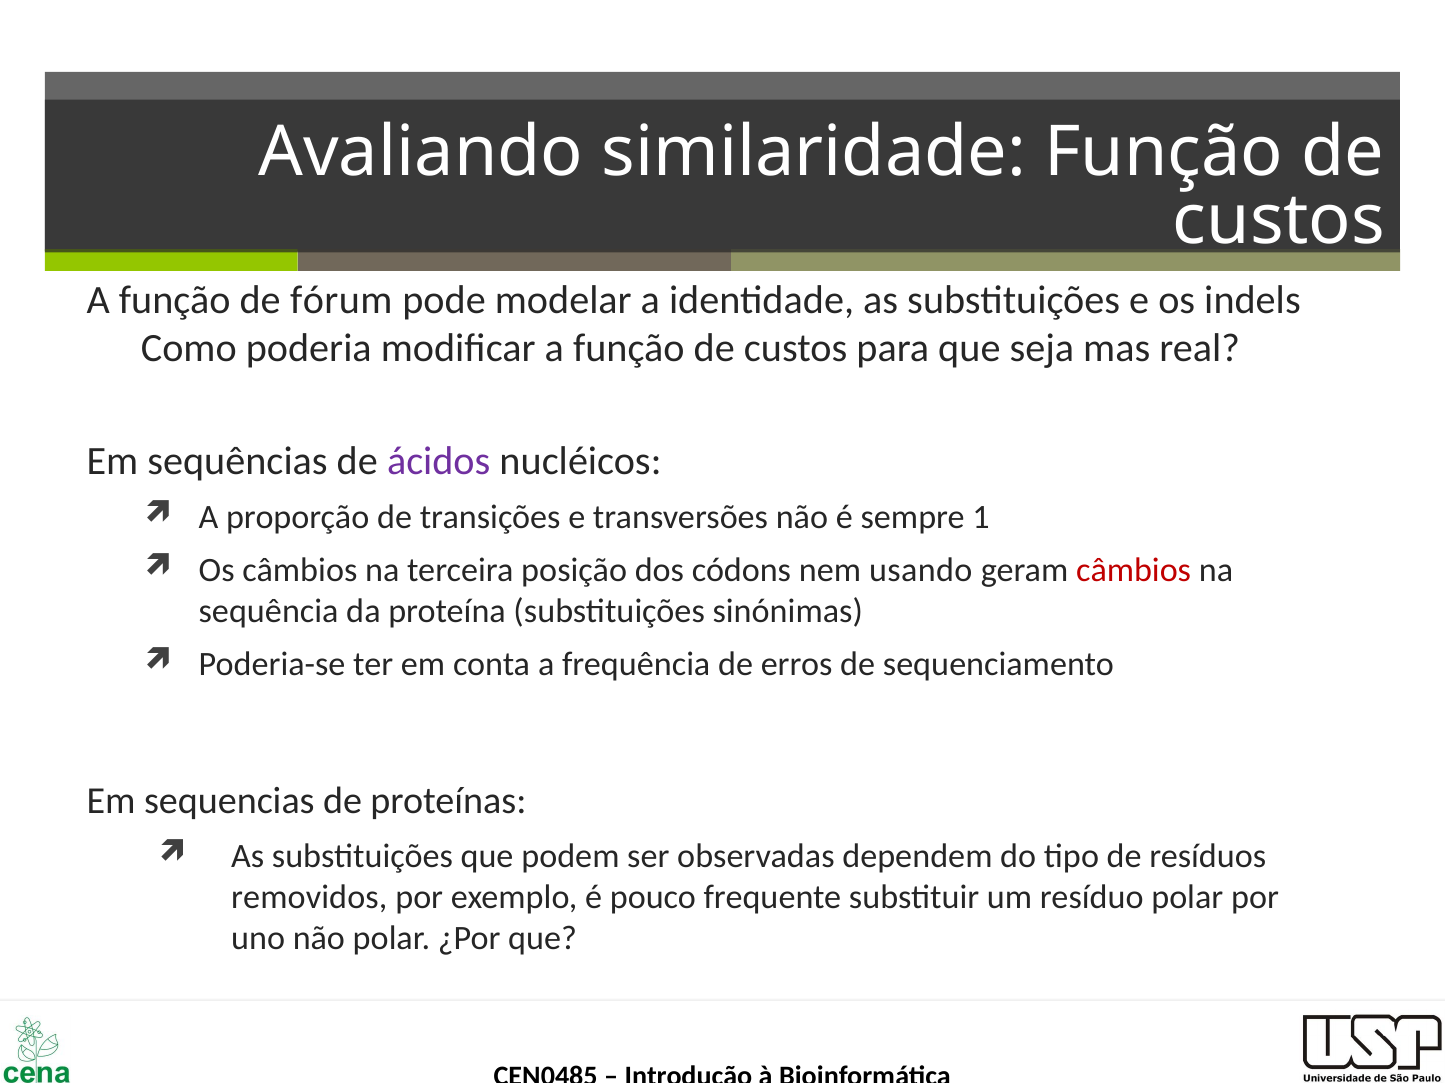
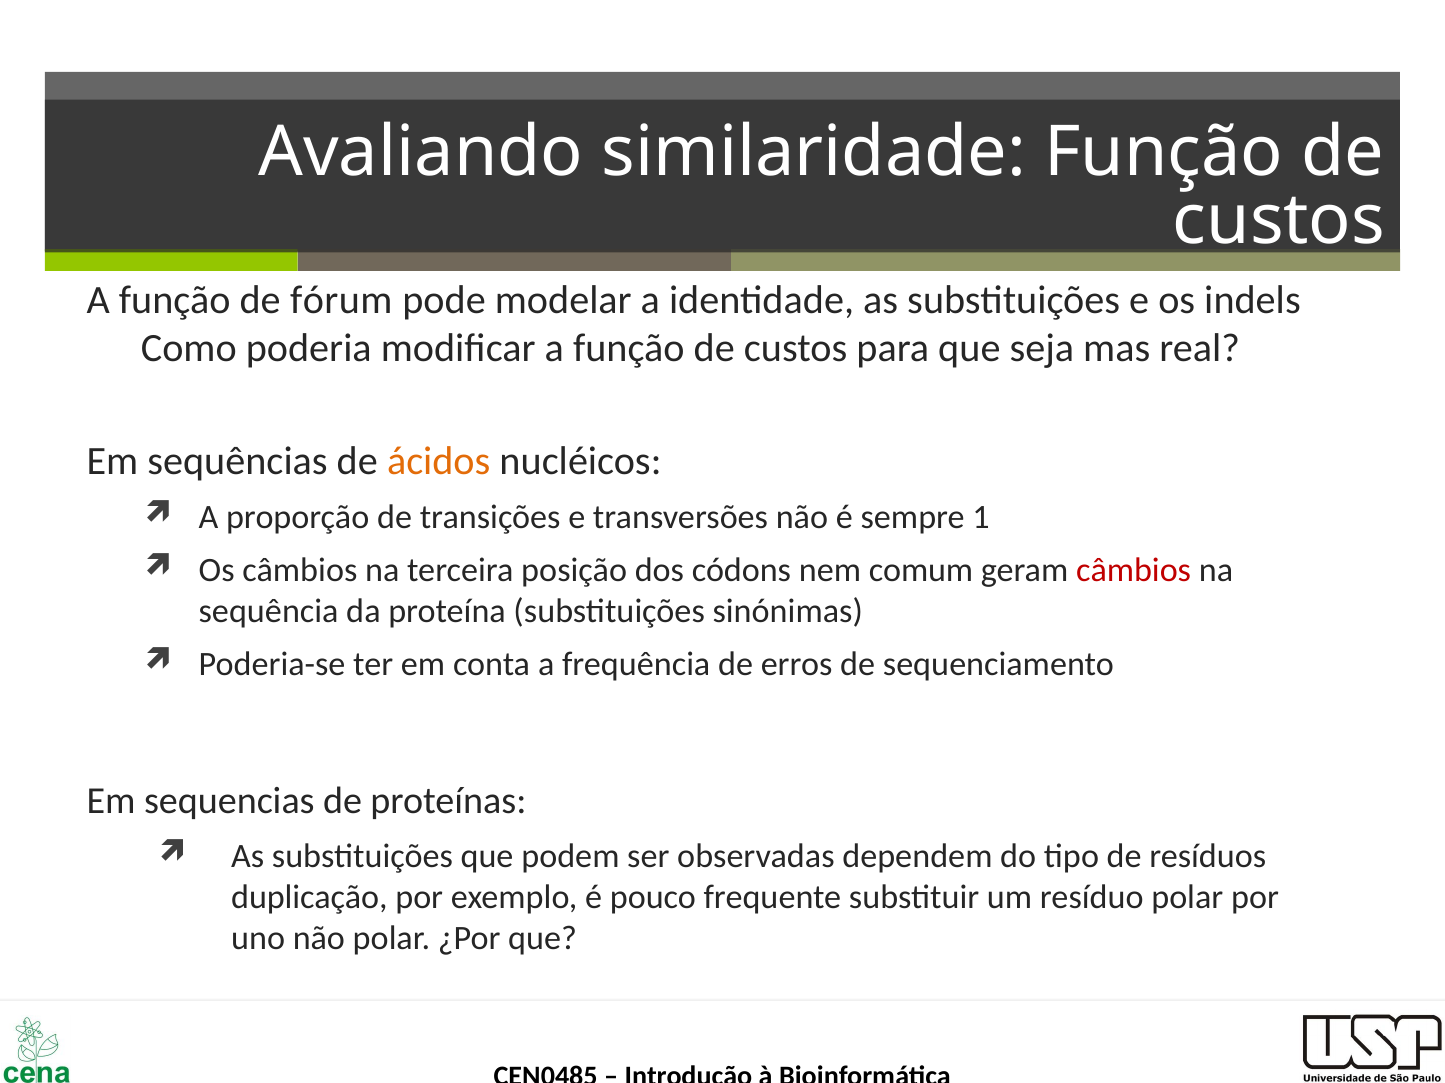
ácidos colour: purple -> orange
usando: usando -> comum
removidos: removidos -> duplicação
